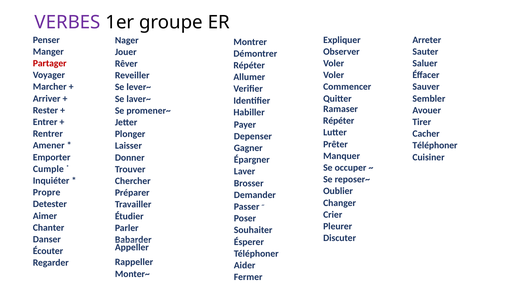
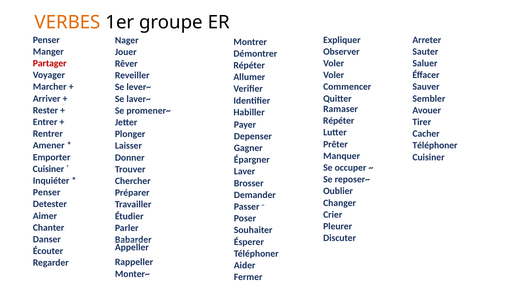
VERBES colour: purple -> orange
Cumple at (48, 169): Cumple -> Cuisiner
Propre at (47, 192): Propre -> Penser
